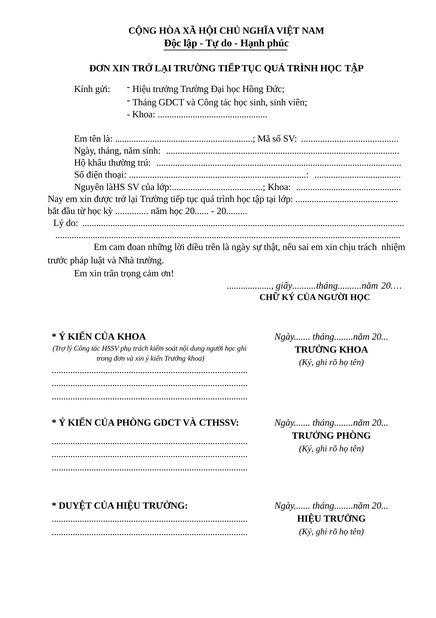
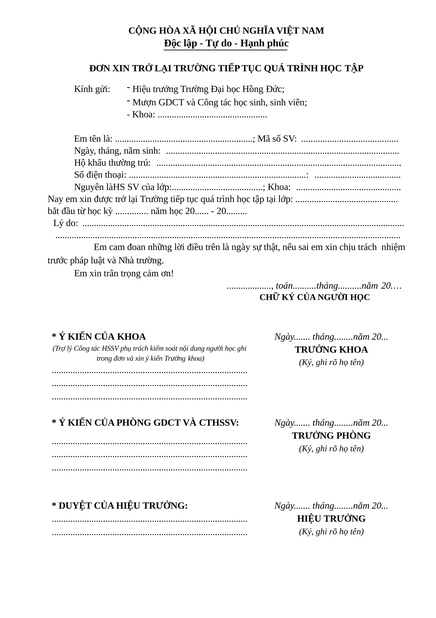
Tháng at (144, 102): Tháng -> Mượn
giấy..........tháng..........năm: giấy..........tháng..........năm -> toán..........tháng..........năm
